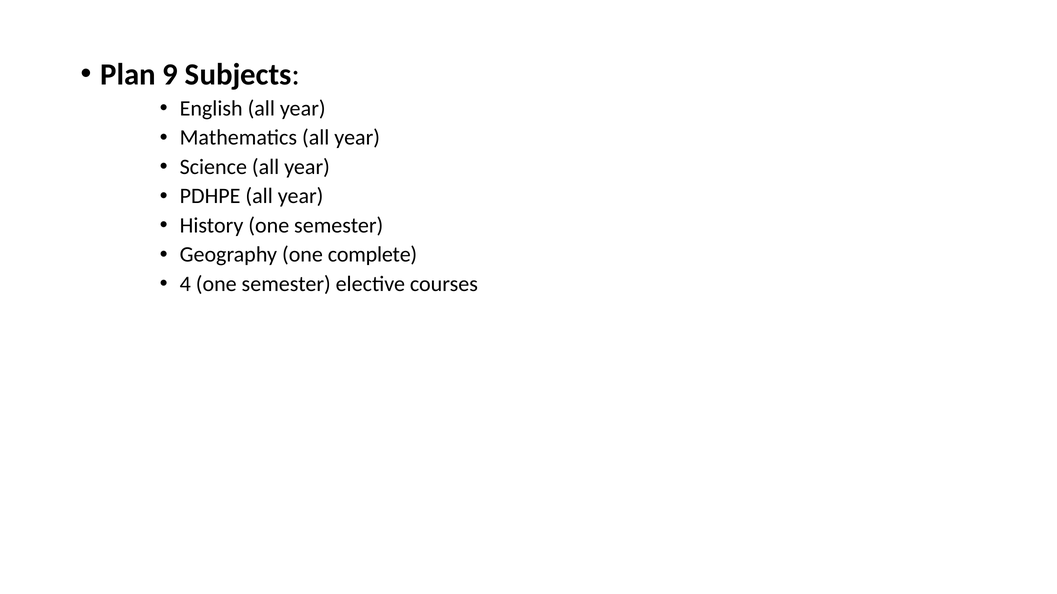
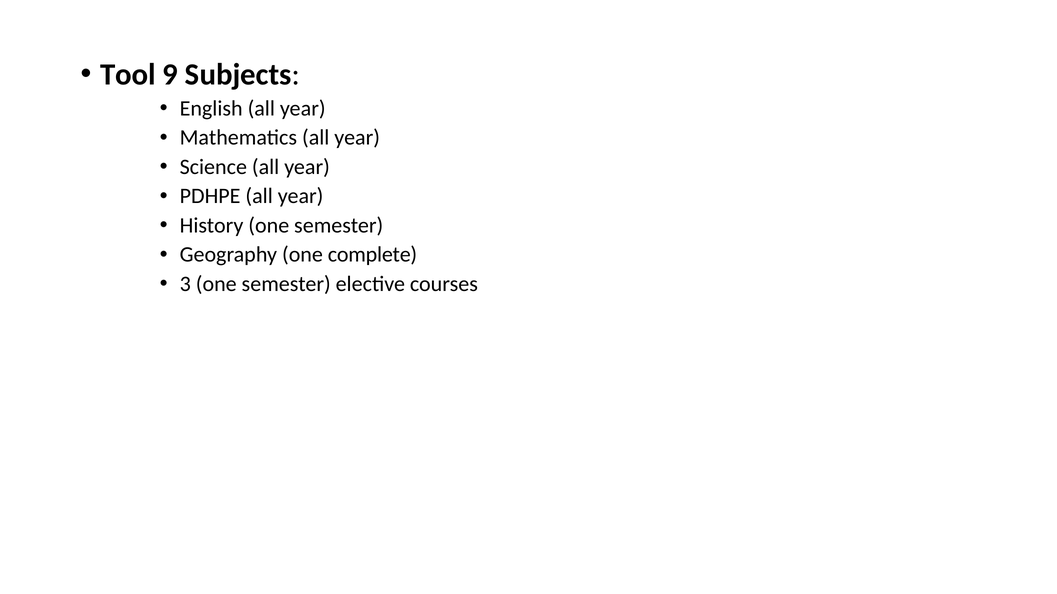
Plan: Plan -> Tool
4: 4 -> 3
